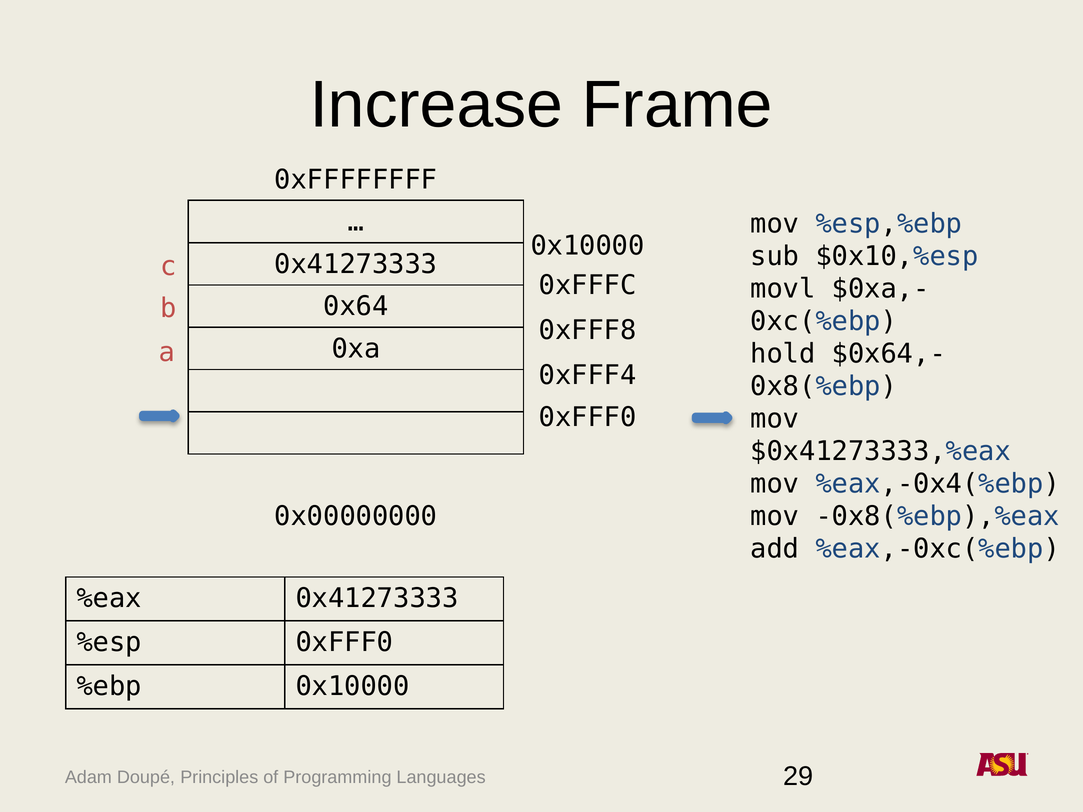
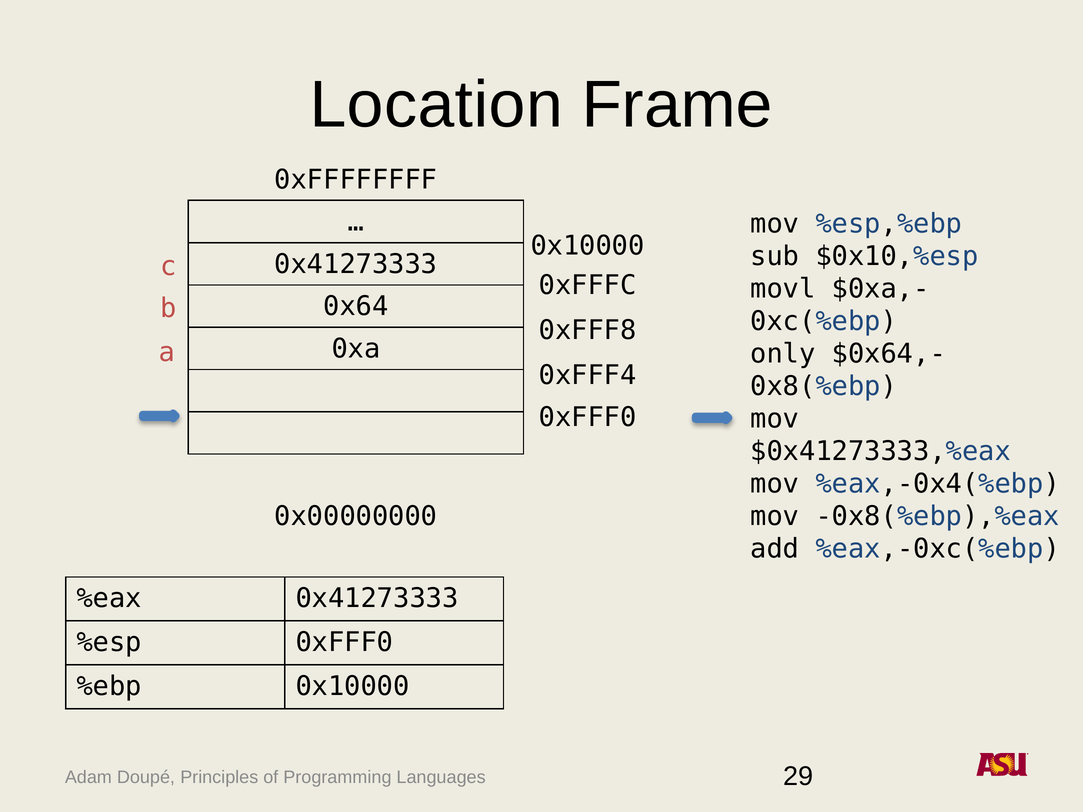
Increase: Increase -> Location
hold: hold -> only
